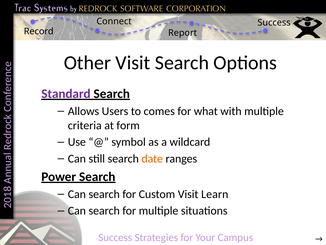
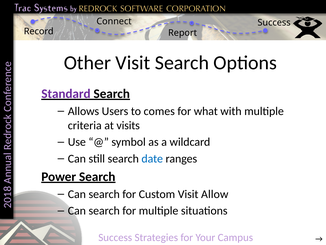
form: form -> visits
date colour: orange -> blue
Learn: Learn -> Allow
